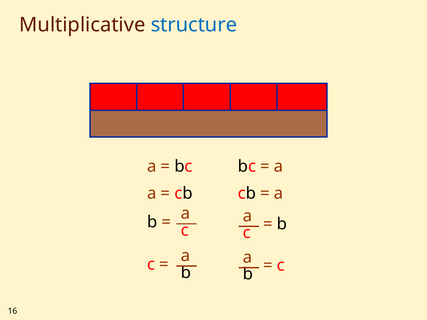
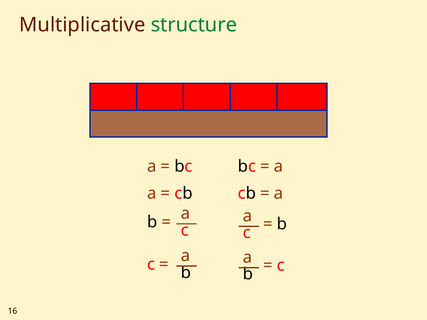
structure colour: blue -> green
